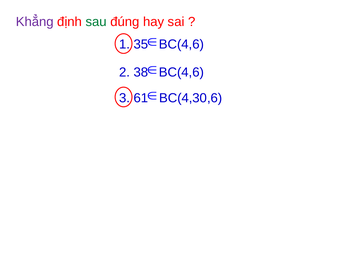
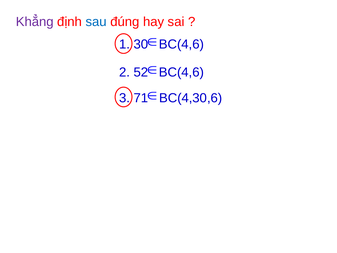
sau colour: green -> blue
35: 35 -> 30
38: 38 -> 52
61: 61 -> 71
